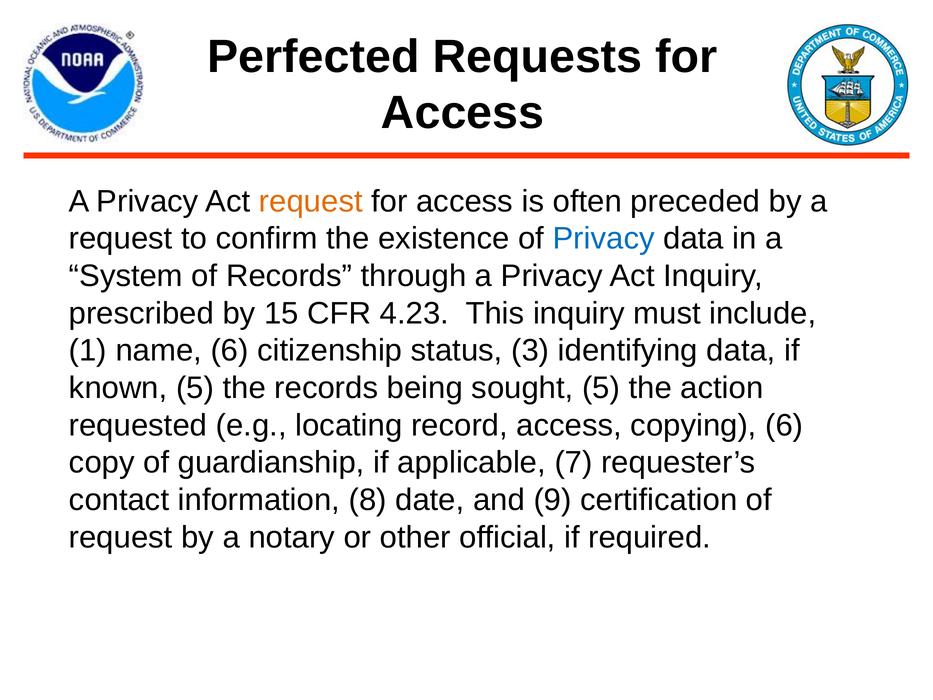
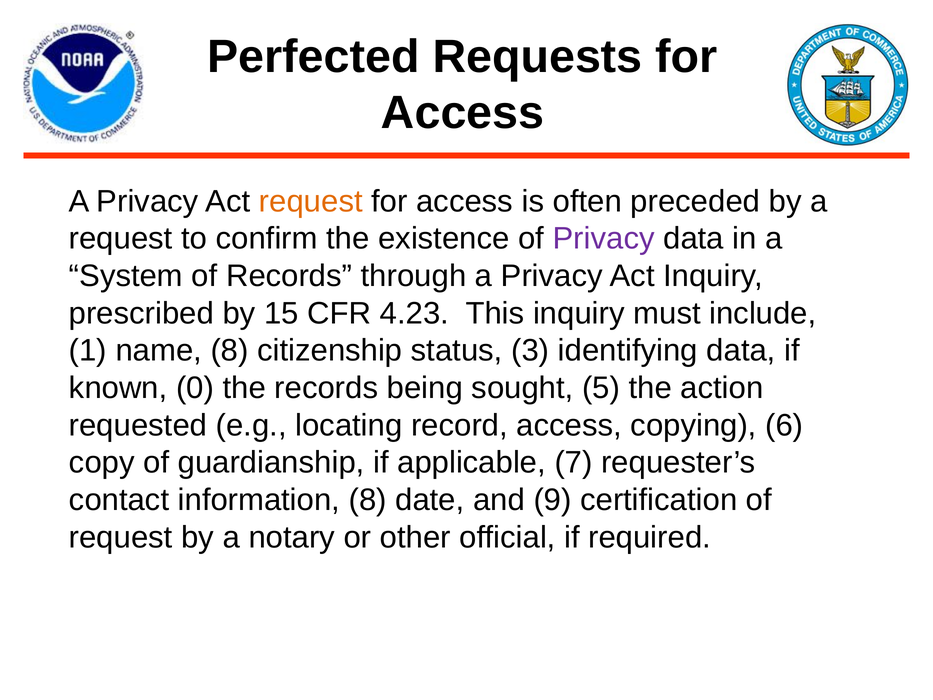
Privacy at (604, 239) colour: blue -> purple
name 6: 6 -> 8
known 5: 5 -> 0
